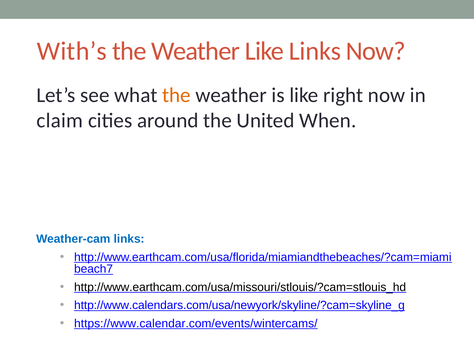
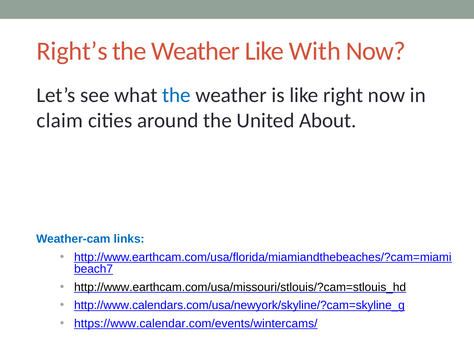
With’s: With’s -> Right’s
Like Links: Links -> With
the at (176, 95) colour: orange -> blue
When: When -> About
